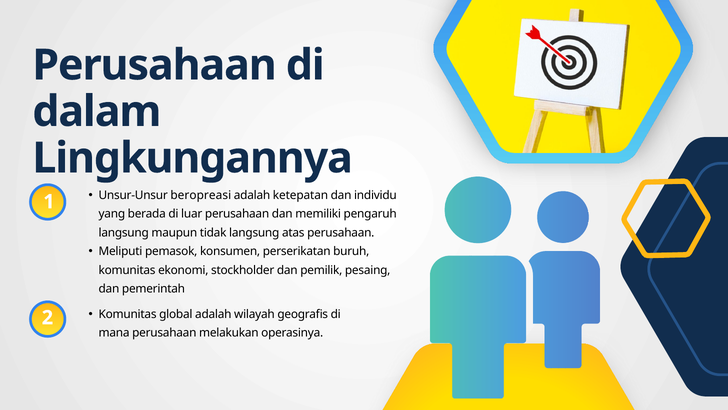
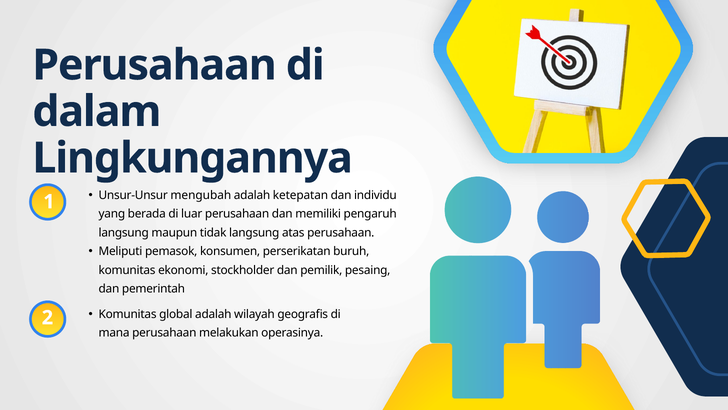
beropreasi: beropreasi -> mengubah
